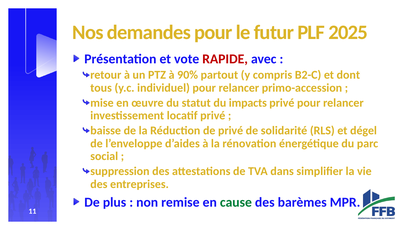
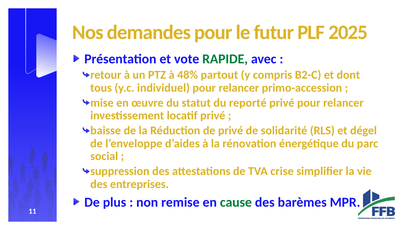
RAPIDE colour: red -> green
90%: 90% -> 48%
impacts: impacts -> reporté
dans: dans -> crise
